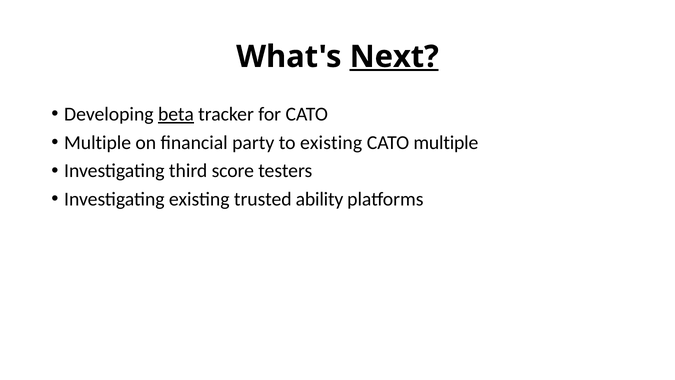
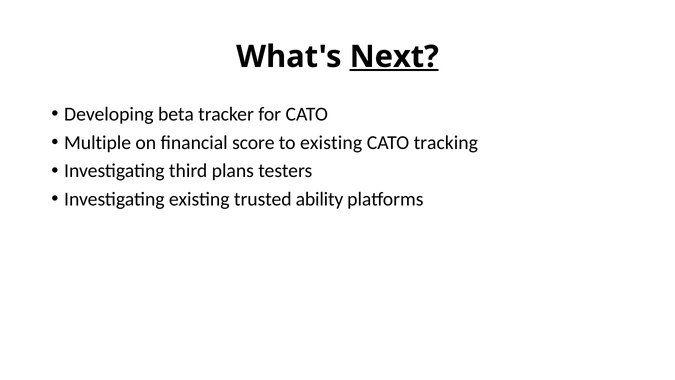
beta underline: present -> none
party: party -> score
CATO multiple: multiple -> tracking
score: score -> plans
